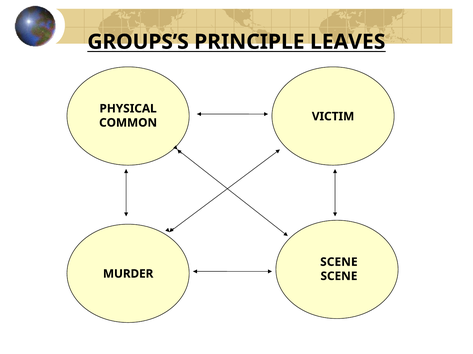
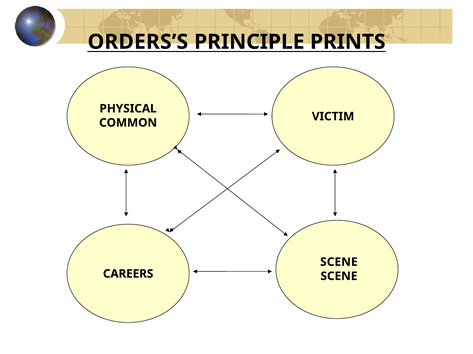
GROUPS’S: GROUPS’S -> ORDERS’S
LEAVES: LEAVES -> PRINTS
MURDER: MURDER -> CAREERS
